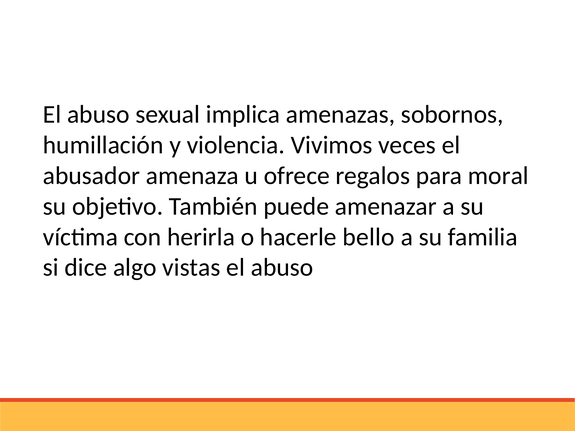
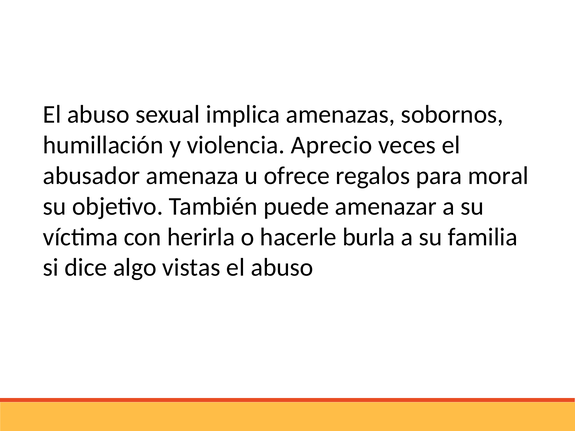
Vivimos: Vivimos -> Aprecio
bello: bello -> burla
